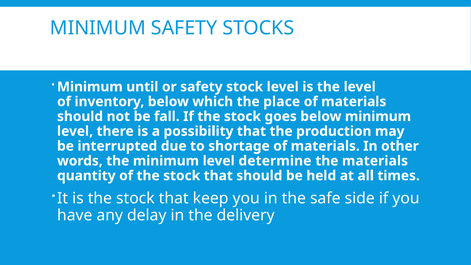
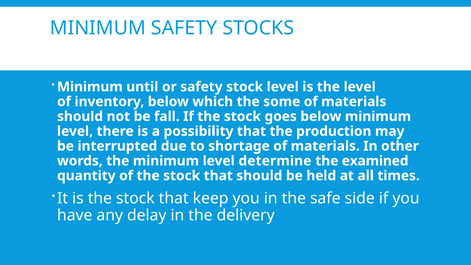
place: place -> some
the materials: materials -> examined
